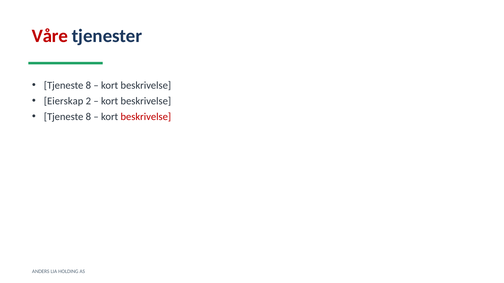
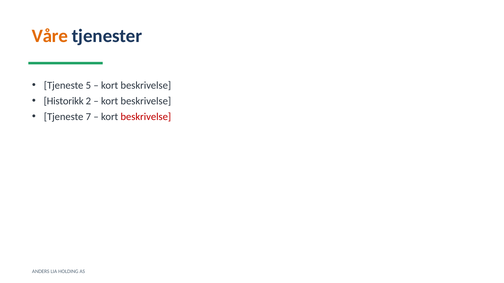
Våre colour: red -> orange
8 at (88, 85): 8 -> 5
Eierskap: Eierskap -> Historikk
8 at (88, 117): 8 -> 7
